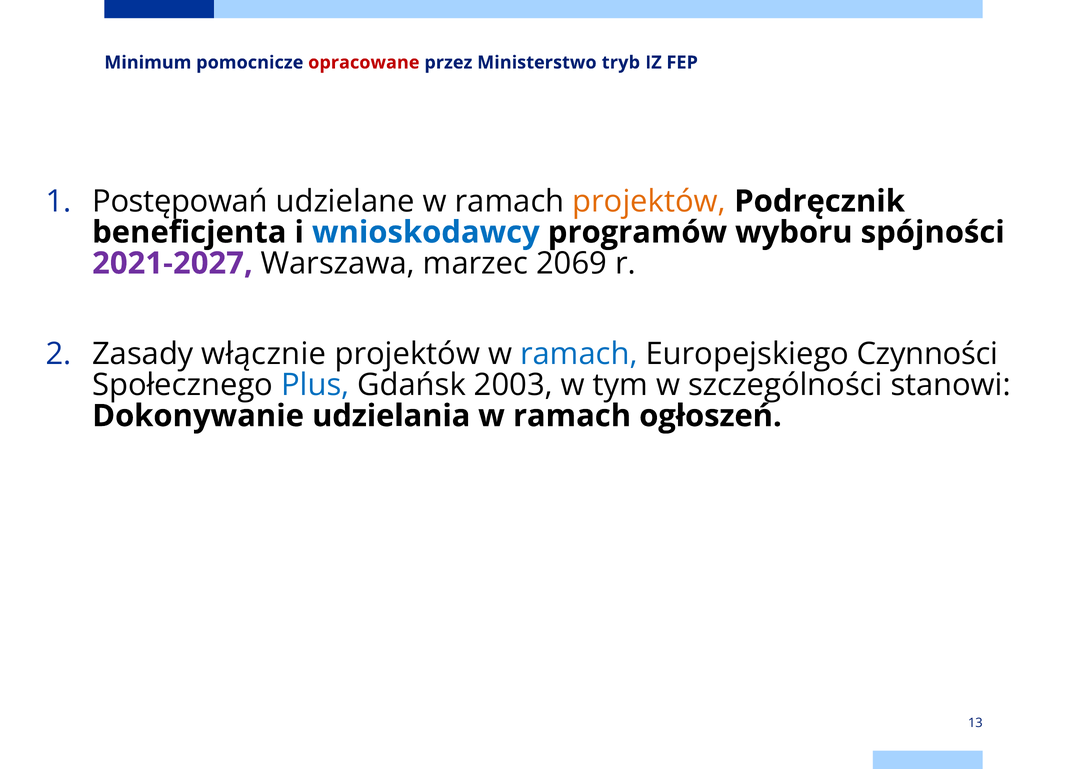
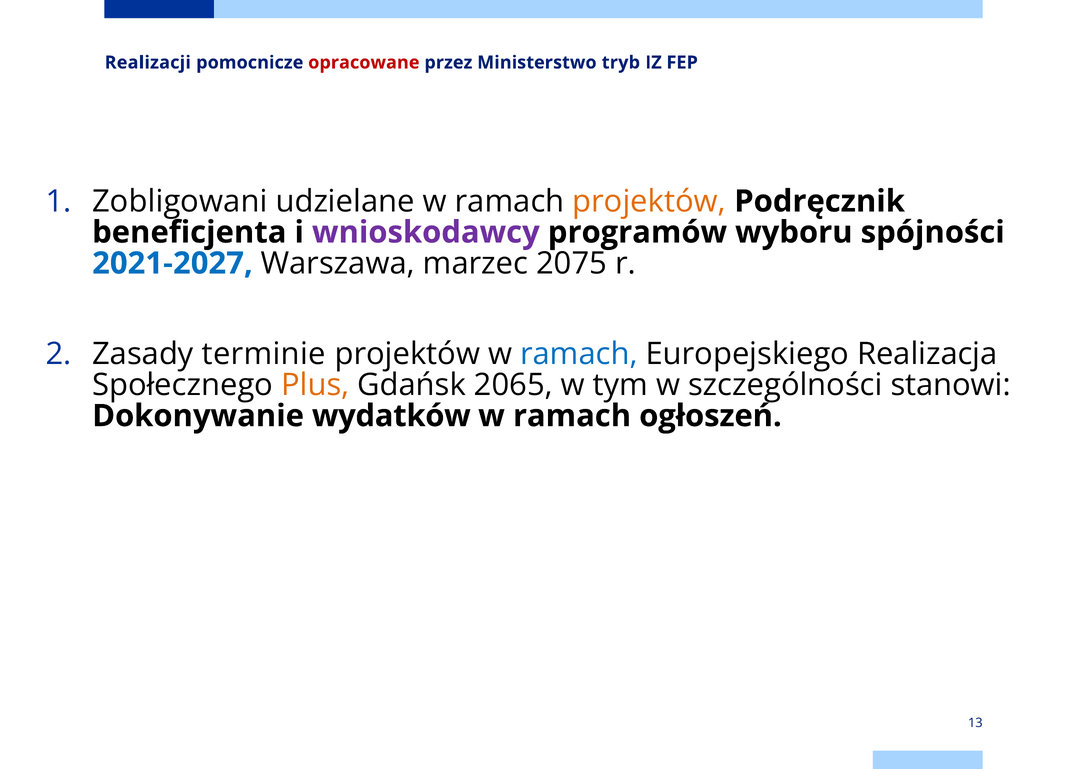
Minimum: Minimum -> Realizacji
Postępowań: Postępowań -> Zobligowani
wnioskodawcy colour: blue -> purple
2021-2027 colour: purple -> blue
2069: 2069 -> 2075
włącznie: włącznie -> terminie
Czynności: Czynności -> Realizacja
Plus colour: blue -> orange
2003: 2003 -> 2065
udzielania: udzielania -> wydatków
